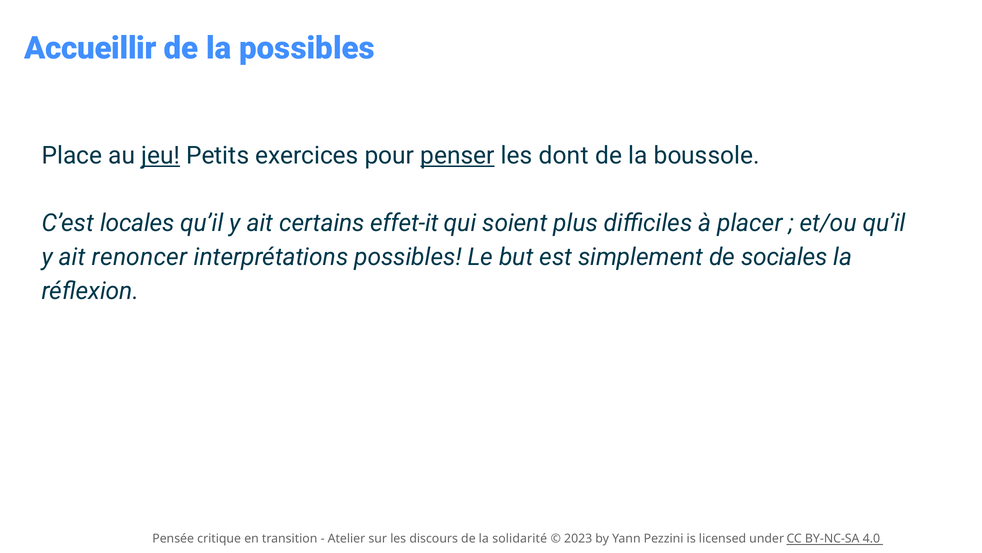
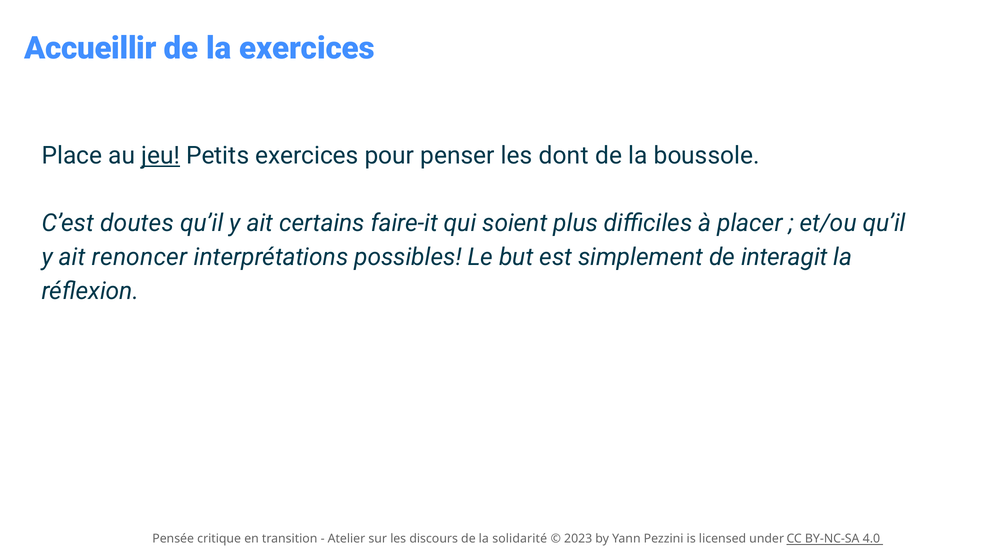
la possibles: possibles -> exercices
penser underline: present -> none
locales: locales -> doutes
effet-it: effet-it -> faire-it
sociales: sociales -> interagit
